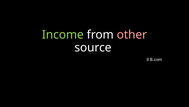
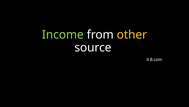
other colour: pink -> yellow
